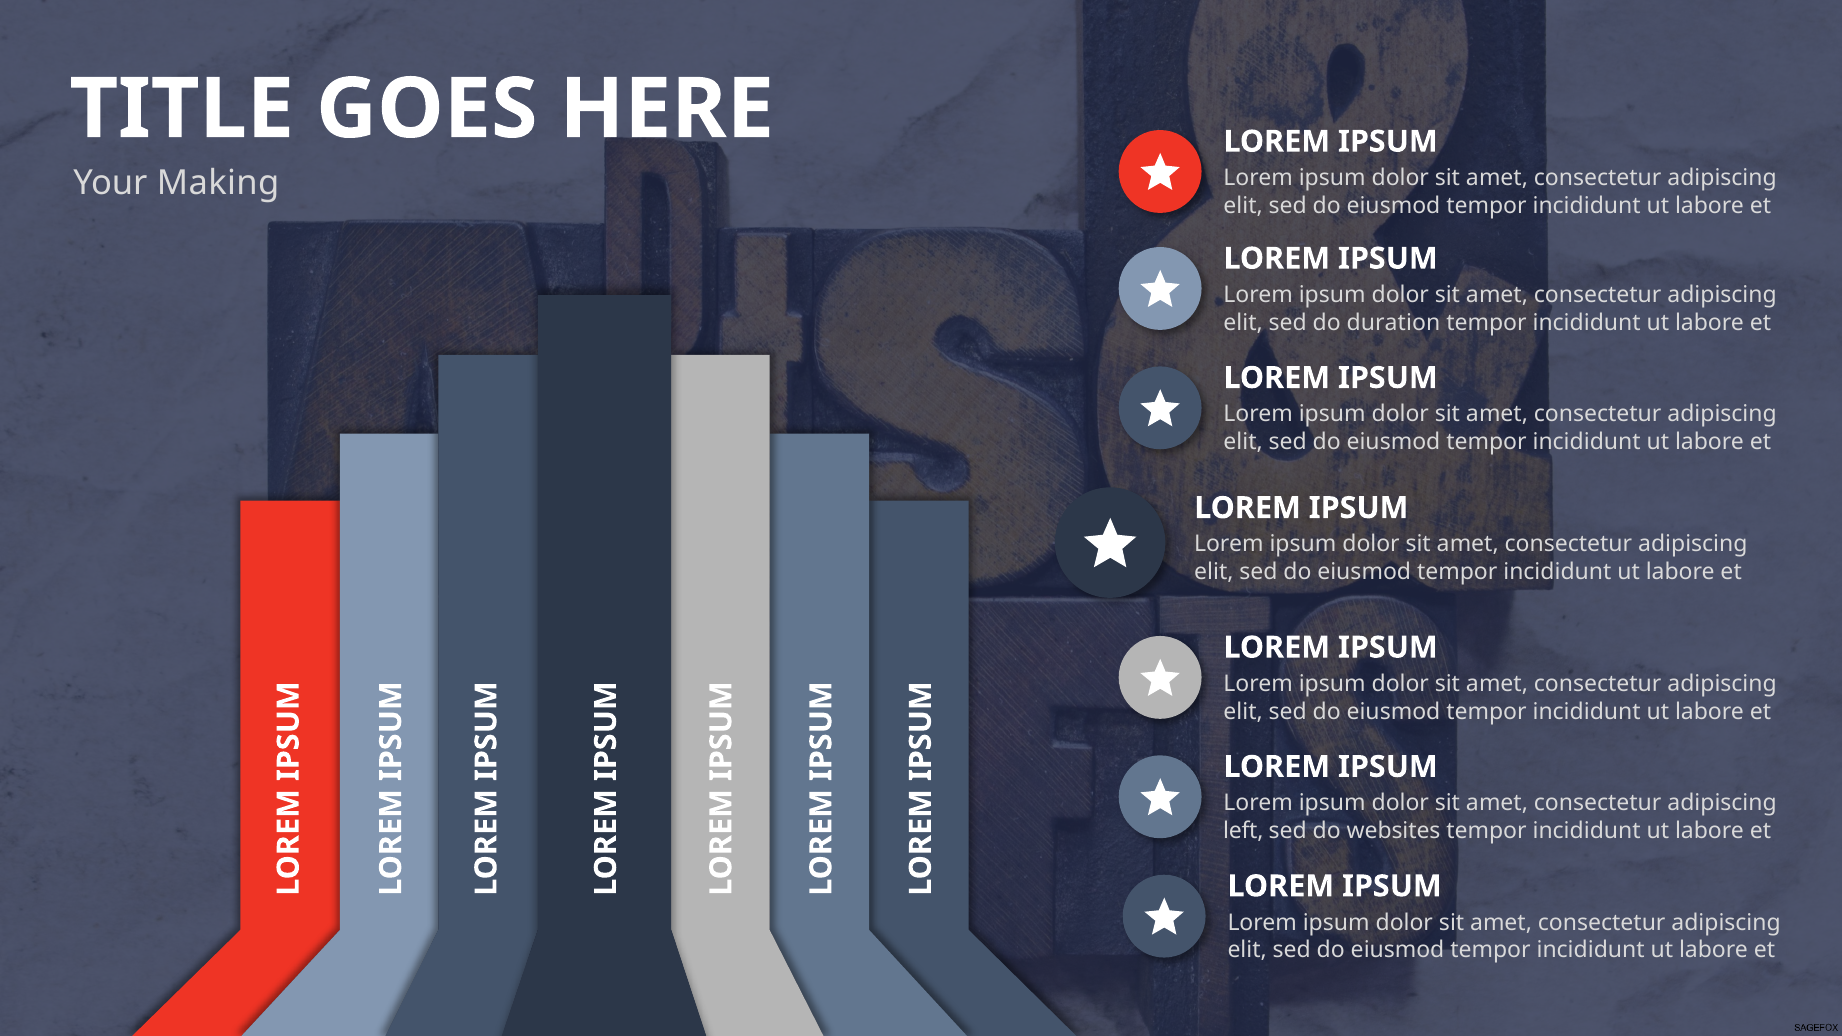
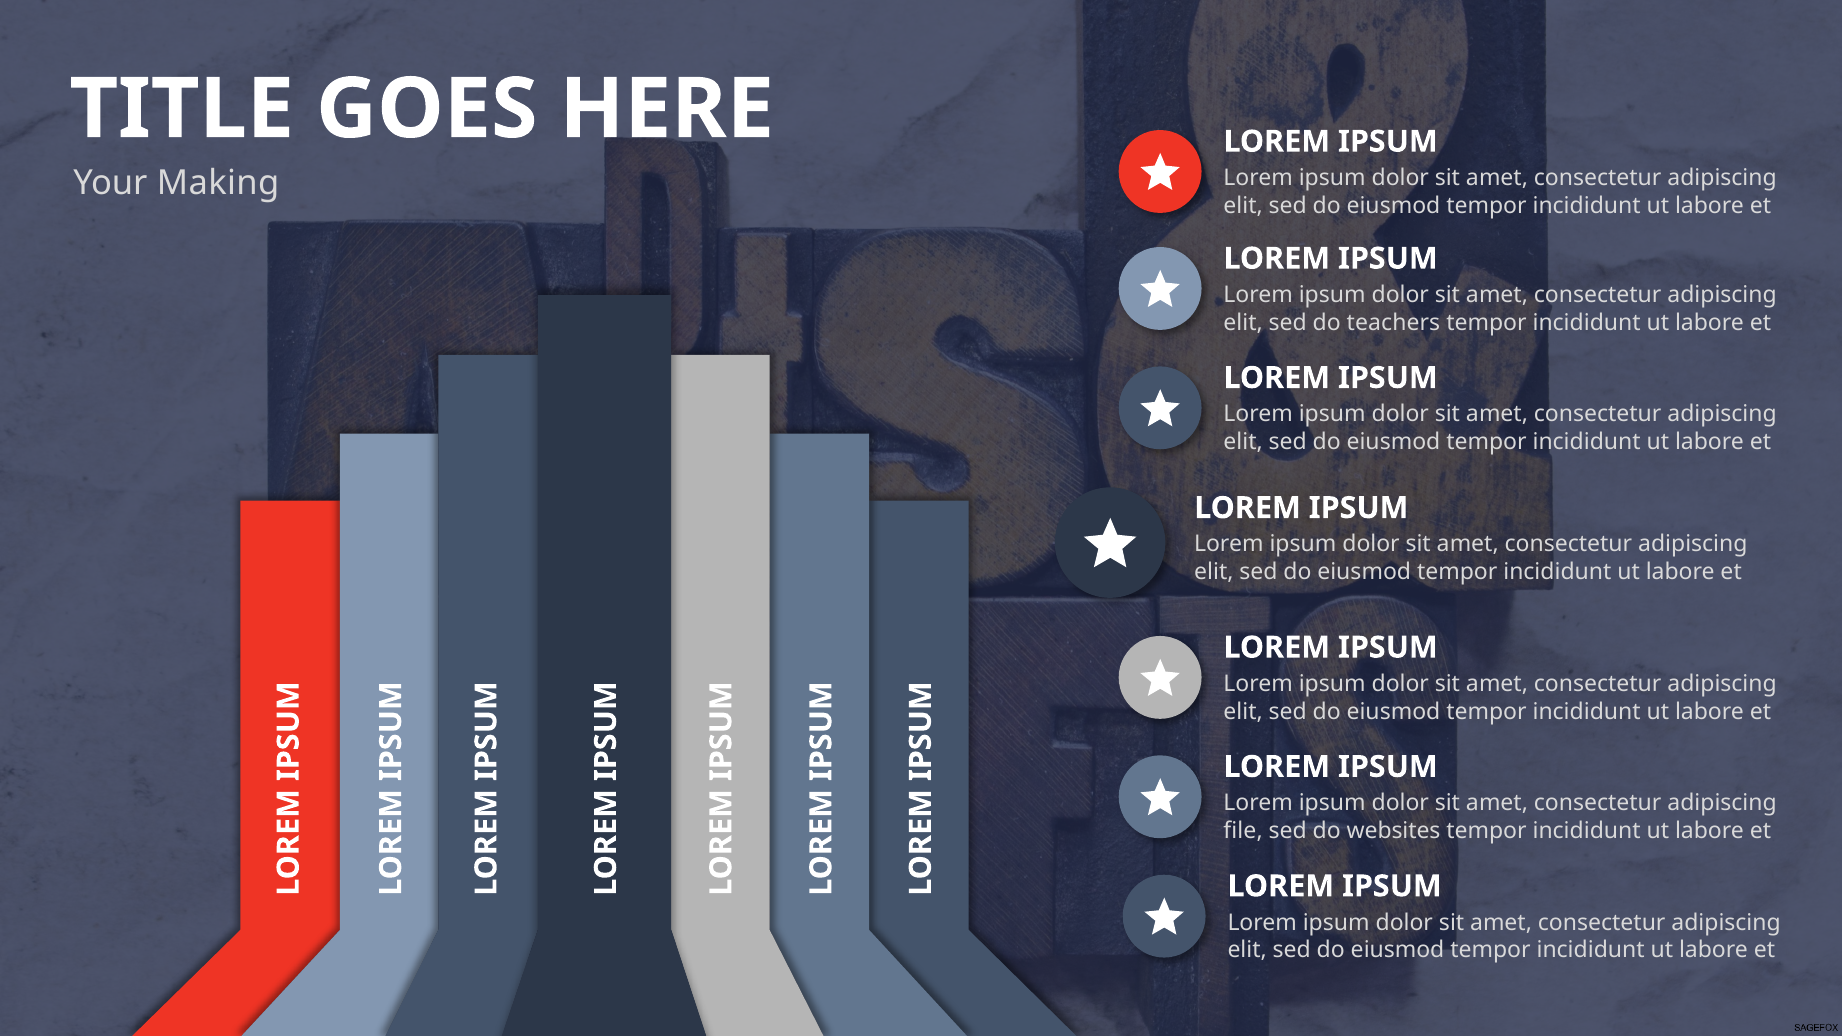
duration: duration -> teachers
left: left -> file
